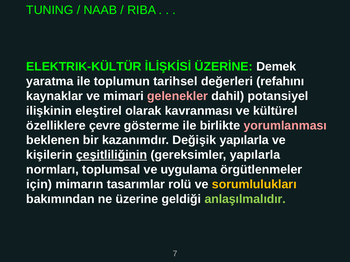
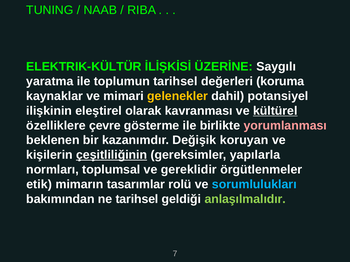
Demek: Demek -> Saygılı
refahını: refahını -> koruma
gelenekler colour: pink -> yellow
kültürel underline: none -> present
Değişik yapılarla: yapılarla -> koruyan
uygulama: uygulama -> gereklidir
için: için -> etik
sorumlulukları colour: yellow -> light blue
ne üzerine: üzerine -> tarihsel
